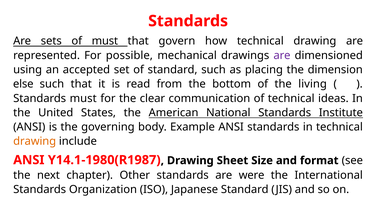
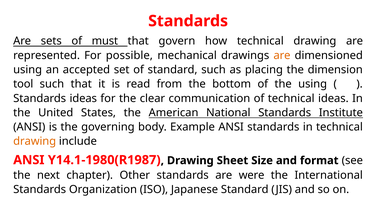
are at (282, 55) colour: purple -> orange
else: else -> tool
the living: living -> using
Standards must: must -> ideas
